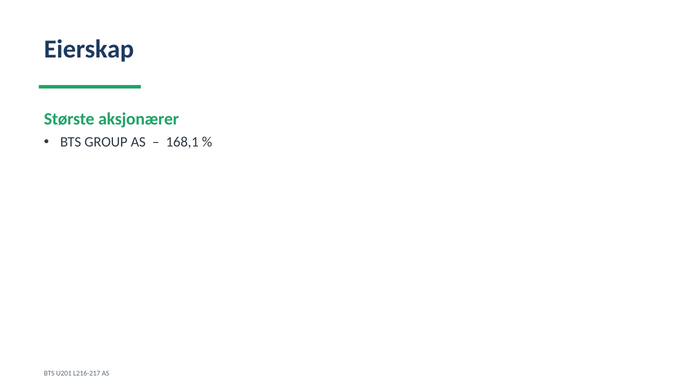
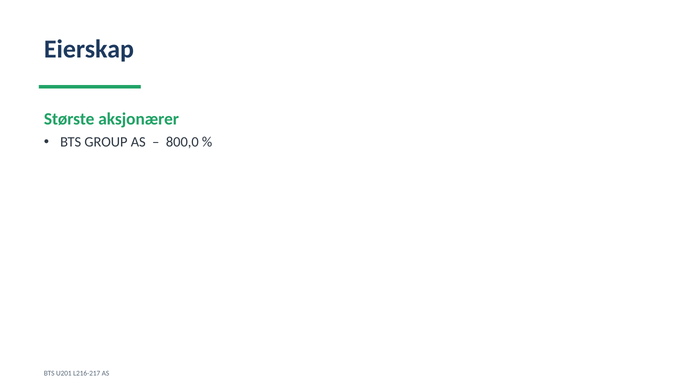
168,1: 168,1 -> 800,0
